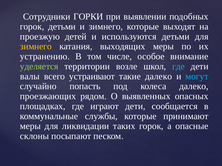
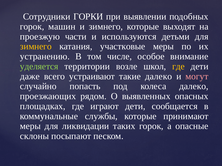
горок детьми: детьми -> машин
детей: детей -> части
выходящих: выходящих -> участковые
где at (178, 67) colour: light blue -> yellow
валы: валы -> даже
могут colour: light blue -> pink
